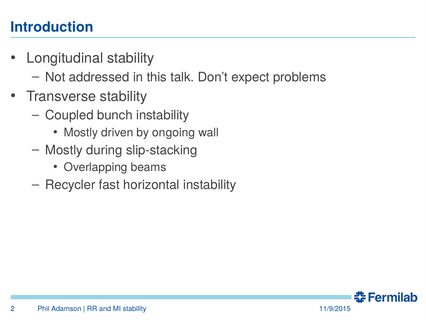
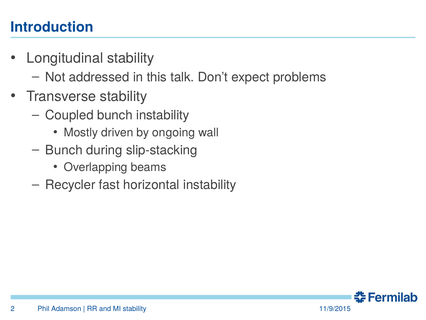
Mostly at (64, 150): Mostly -> Bunch
